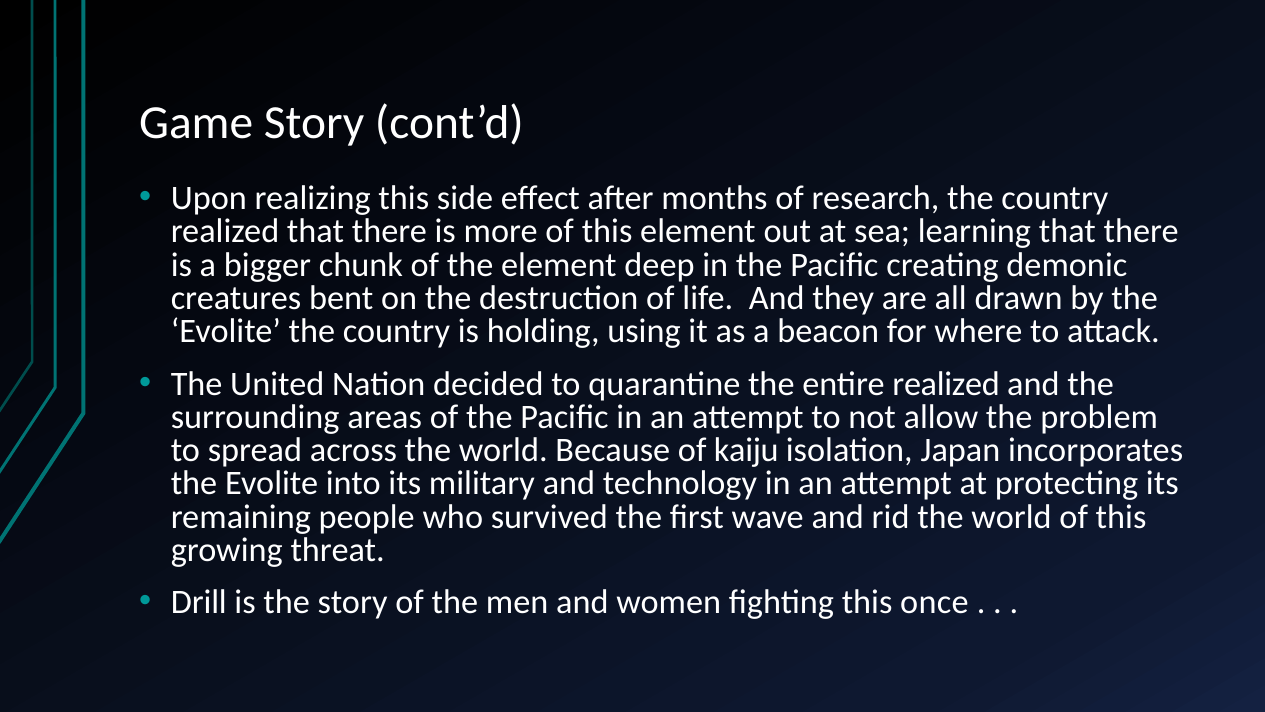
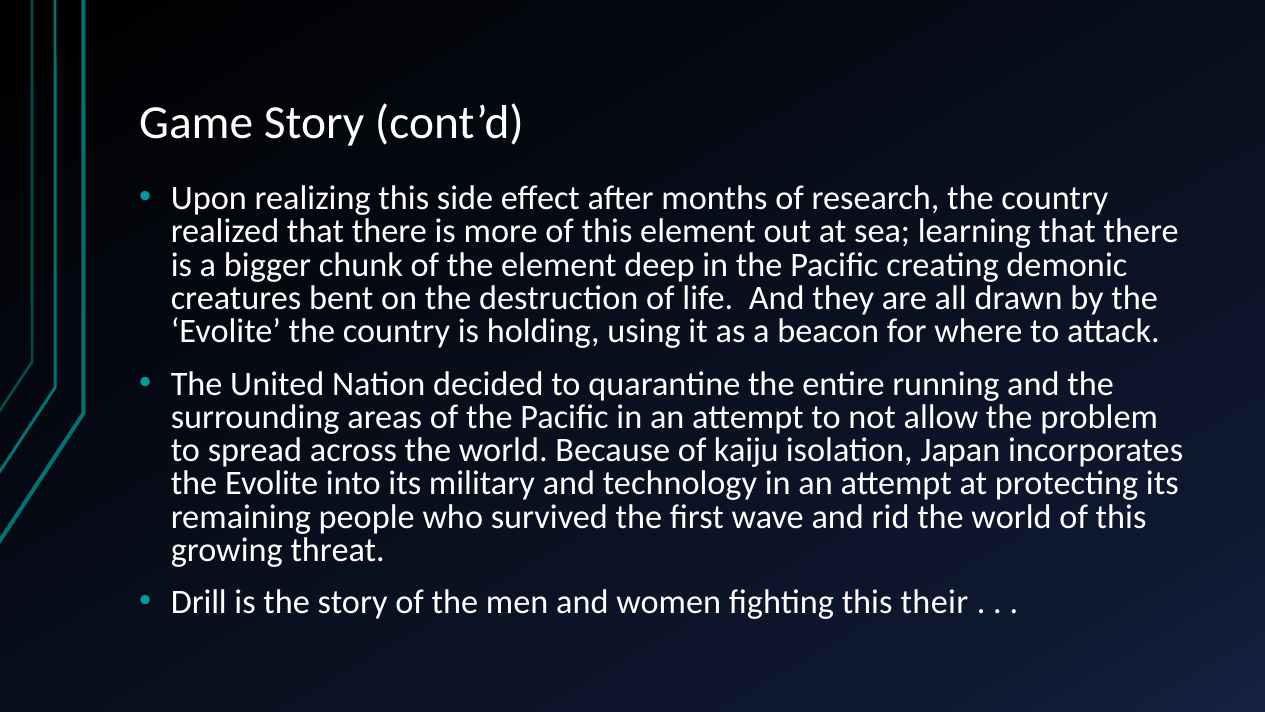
entire realized: realized -> running
once: once -> their
